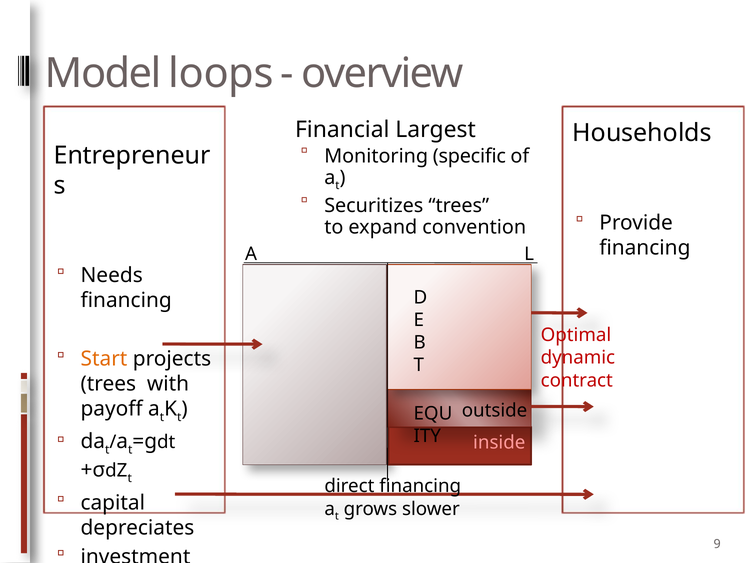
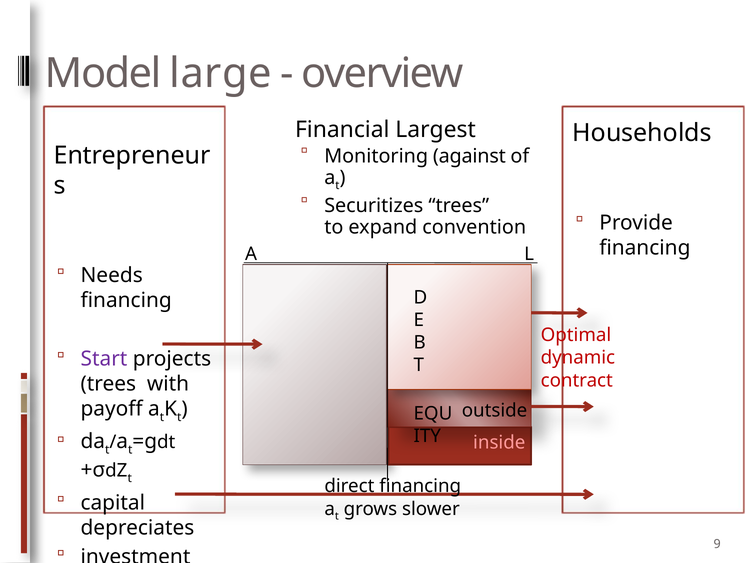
loops: loops -> large
specific: specific -> against
Start colour: orange -> purple
